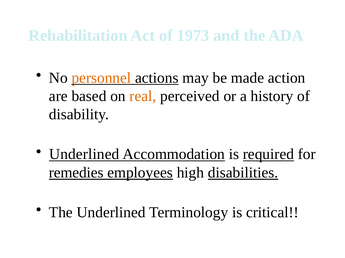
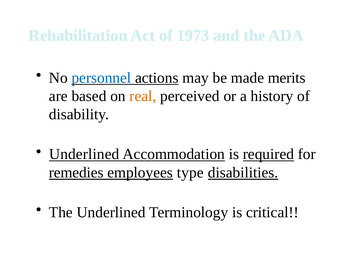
personnel colour: orange -> blue
action: action -> merits
high: high -> type
